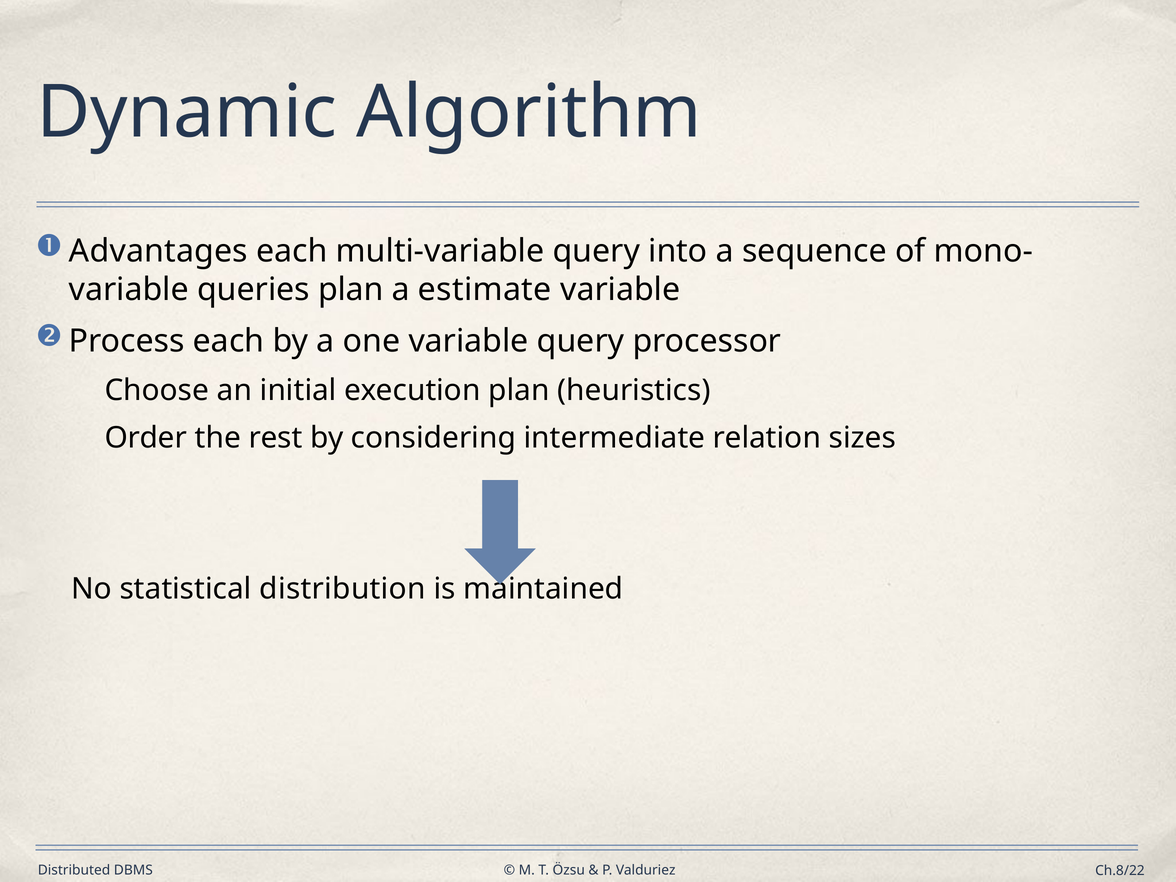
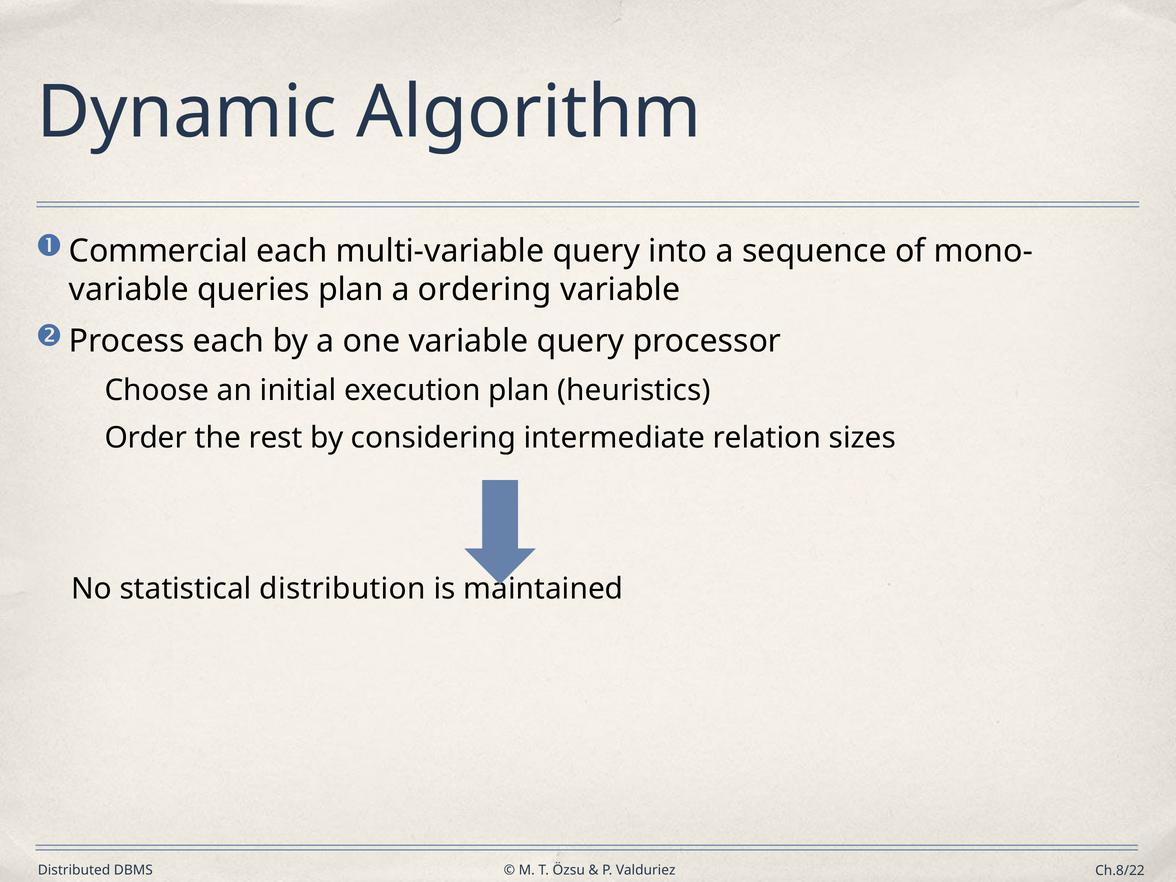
Advantages: Advantages -> Commercial
estimate: estimate -> ordering
